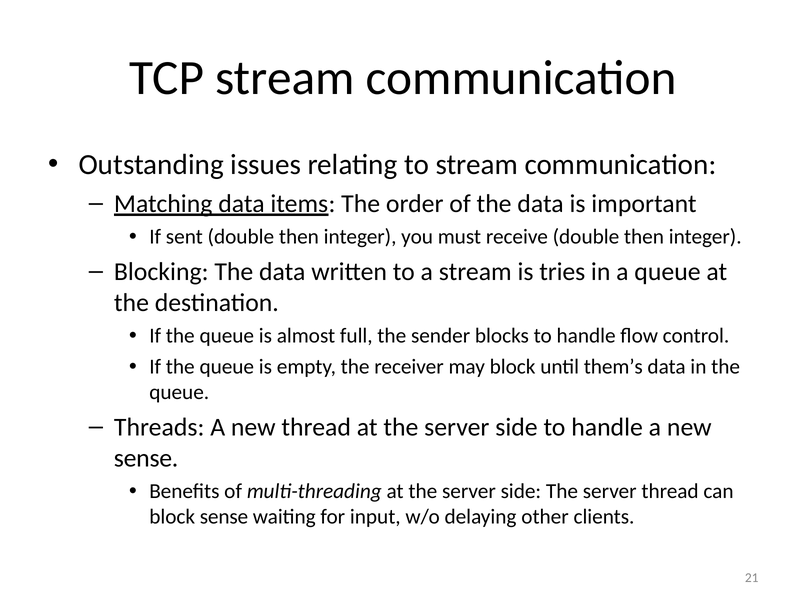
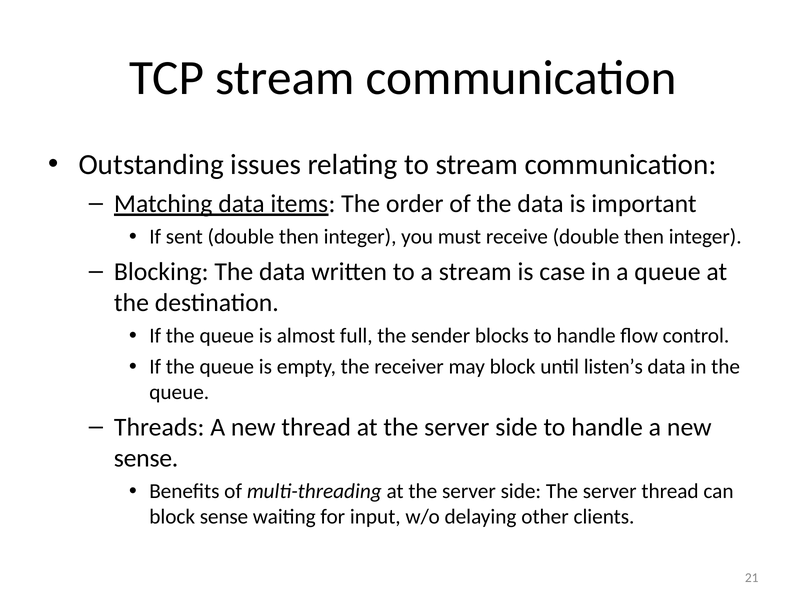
tries: tries -> case
them’s: them’s -> listen’s
